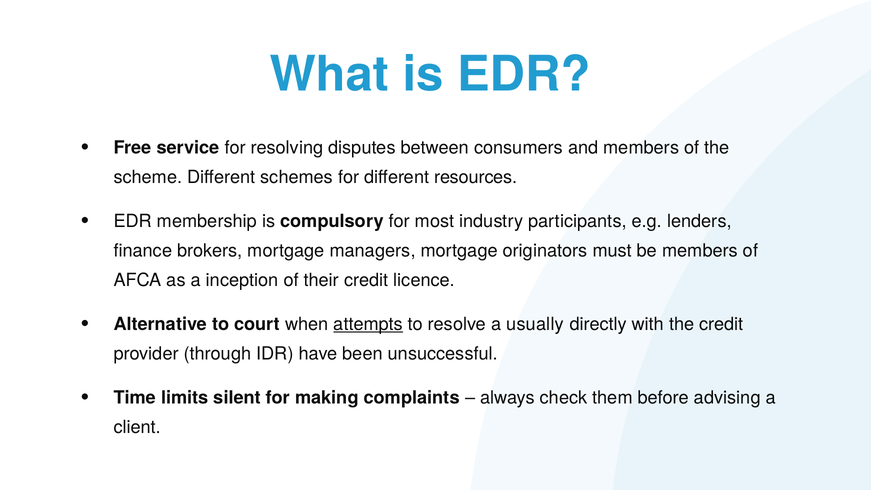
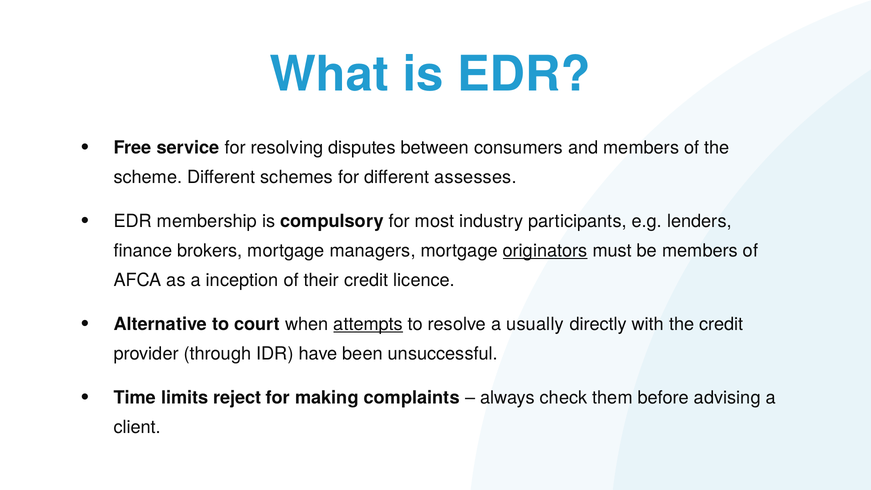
resources: resources -> assesses
originators underline: none -> present
silent: silent -> reject
